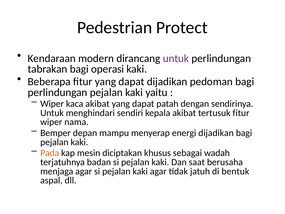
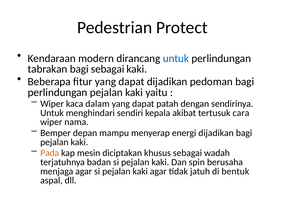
untuk at (176, 58) colour: purple -> blue
bagi operasi: operasi -> sebagai
kaca akibat: akibat -> dalam
tertusuk fitur: fitur -> cara
saat: saat -> spin
